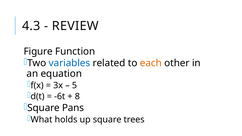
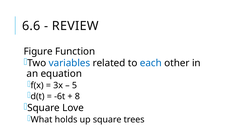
4.3: 4.3 -> 6.6
each colour: orange -> blue
Pans: Pans -> Love
